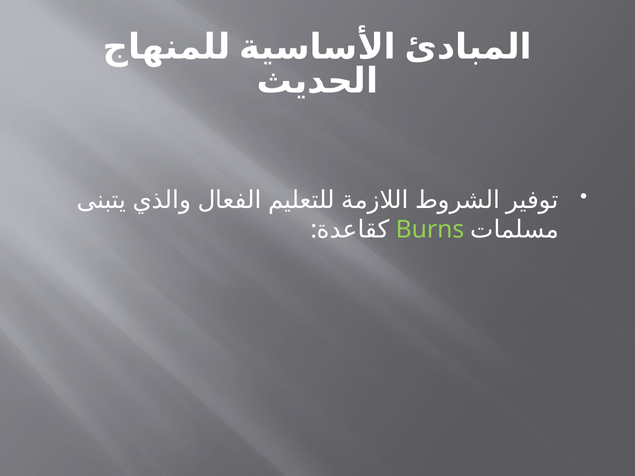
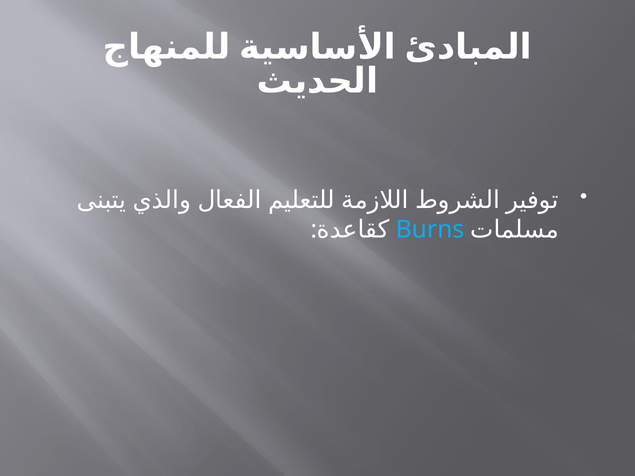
Burns colour: light green -> light blue
